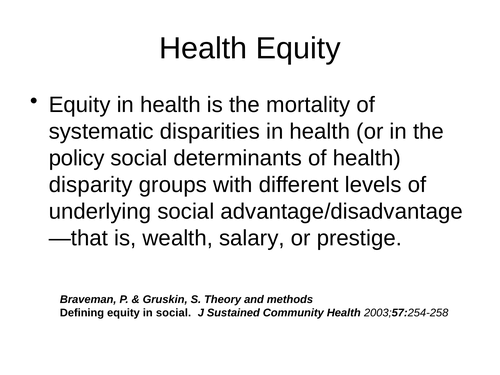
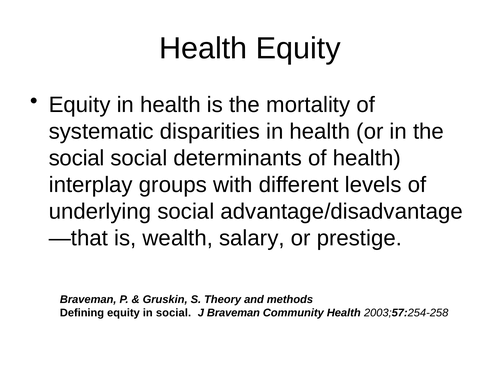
policy at (77, 158): policy -> social
disparity: disparity -> interplay
J Sustained: Sustained -> Braveman
